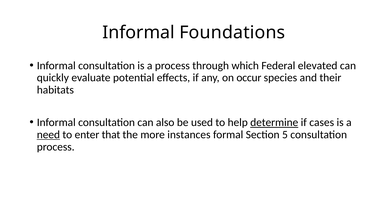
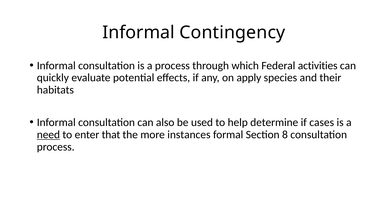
Foundations: Foundations -> Contingency
elevated: elevated -> activities
occur: occur -> apply
determine underline: present -> none
5: 5 -> 8
